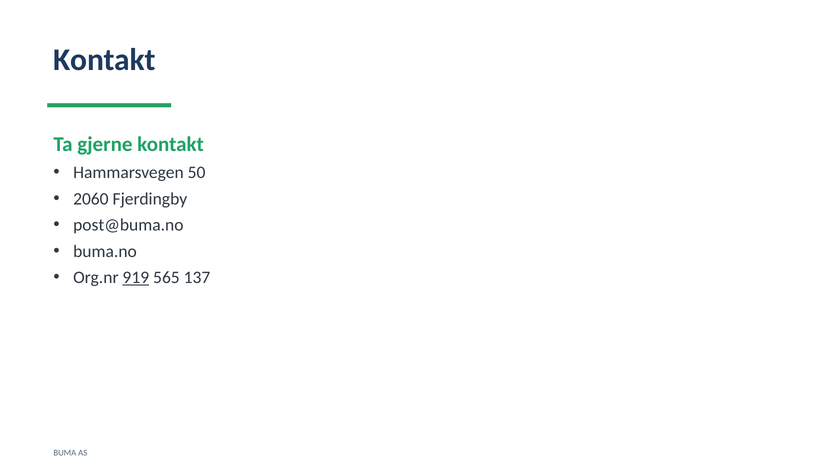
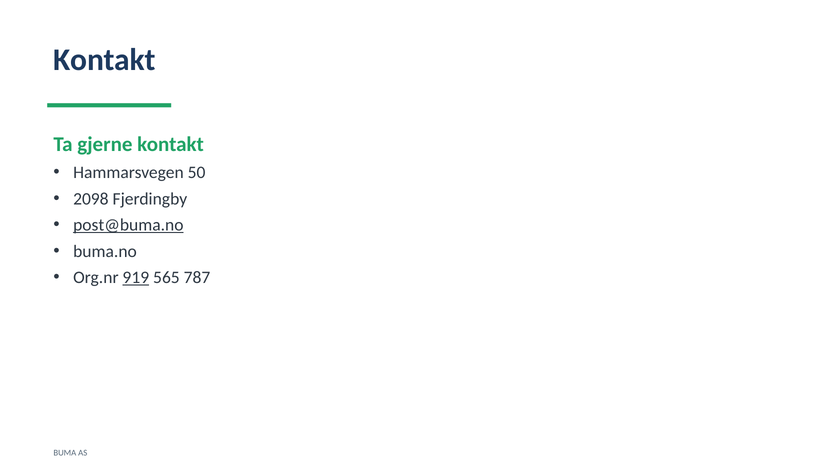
2060: 2060 -> 2098
post@buma.no underline: none -> present
137: 137 -> 787
